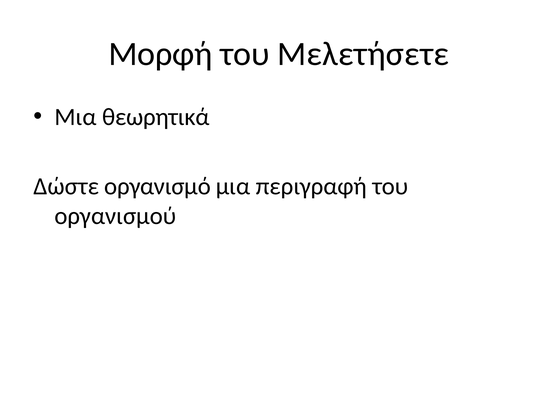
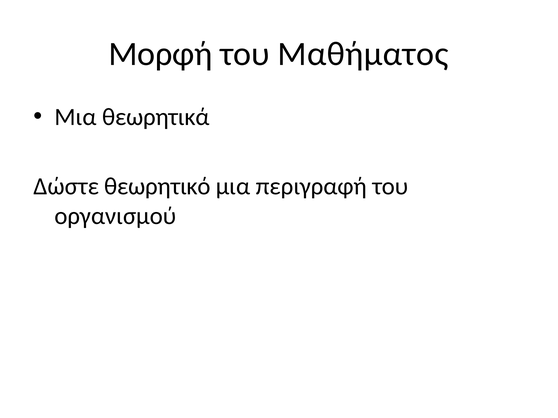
Μελετήσετε: Μελετήσετε -> Μαθήματος
οργανισμό: οργανισμό -> θεωρητικό
